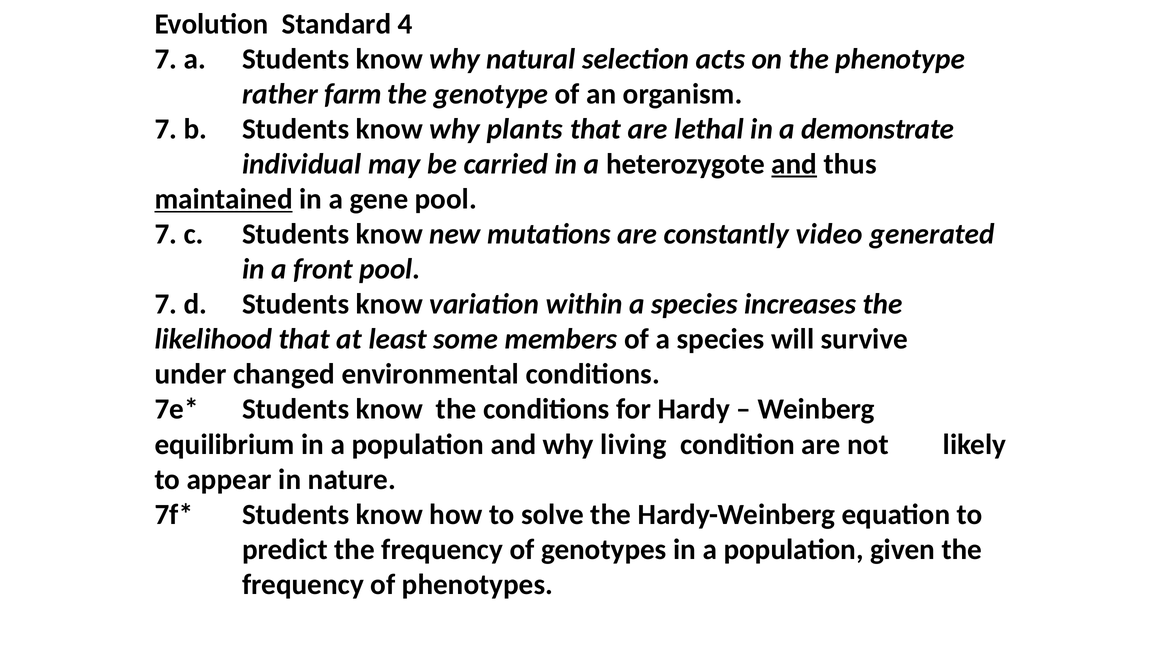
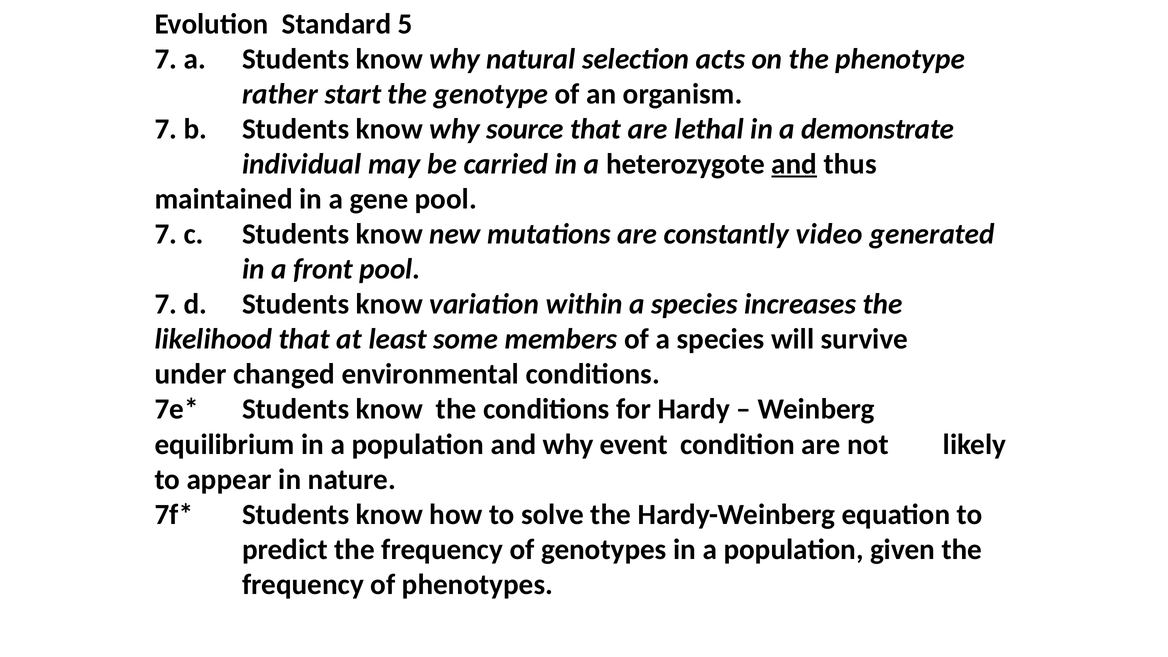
4: 4 -> 5
farm: farm -> start
plants: plants -> source
maintained underline: present -> none
living: living -> event
